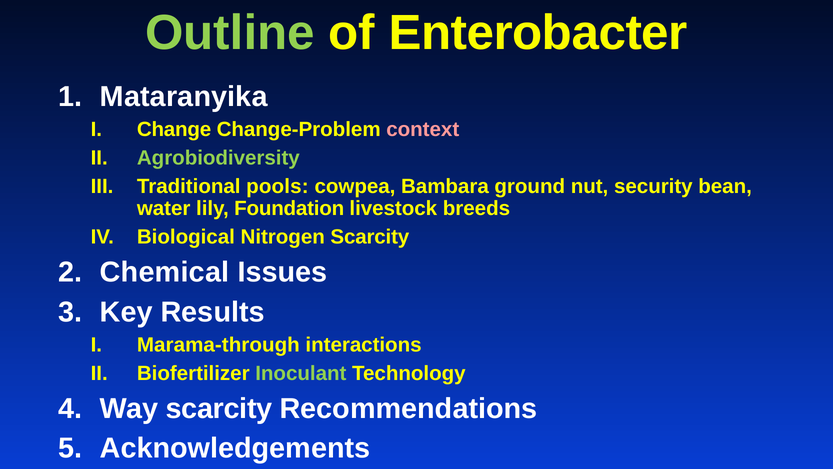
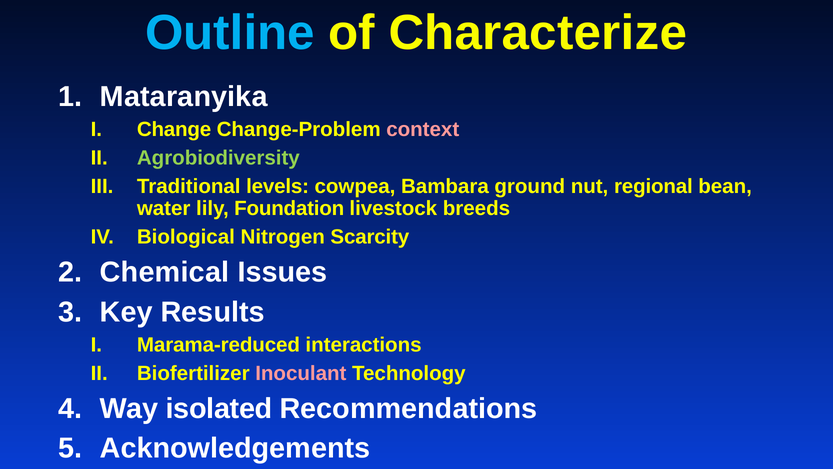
Outline colour: light green -> light blue
Enterobacter: Enterobacter -> Characterize
pools: pools -> levels
security: security -> regional
Marama-through: Marama-through -> Marama-reduced
Inoculant colour: light green -> pink
Way scarcity: scarcity -> isolated
